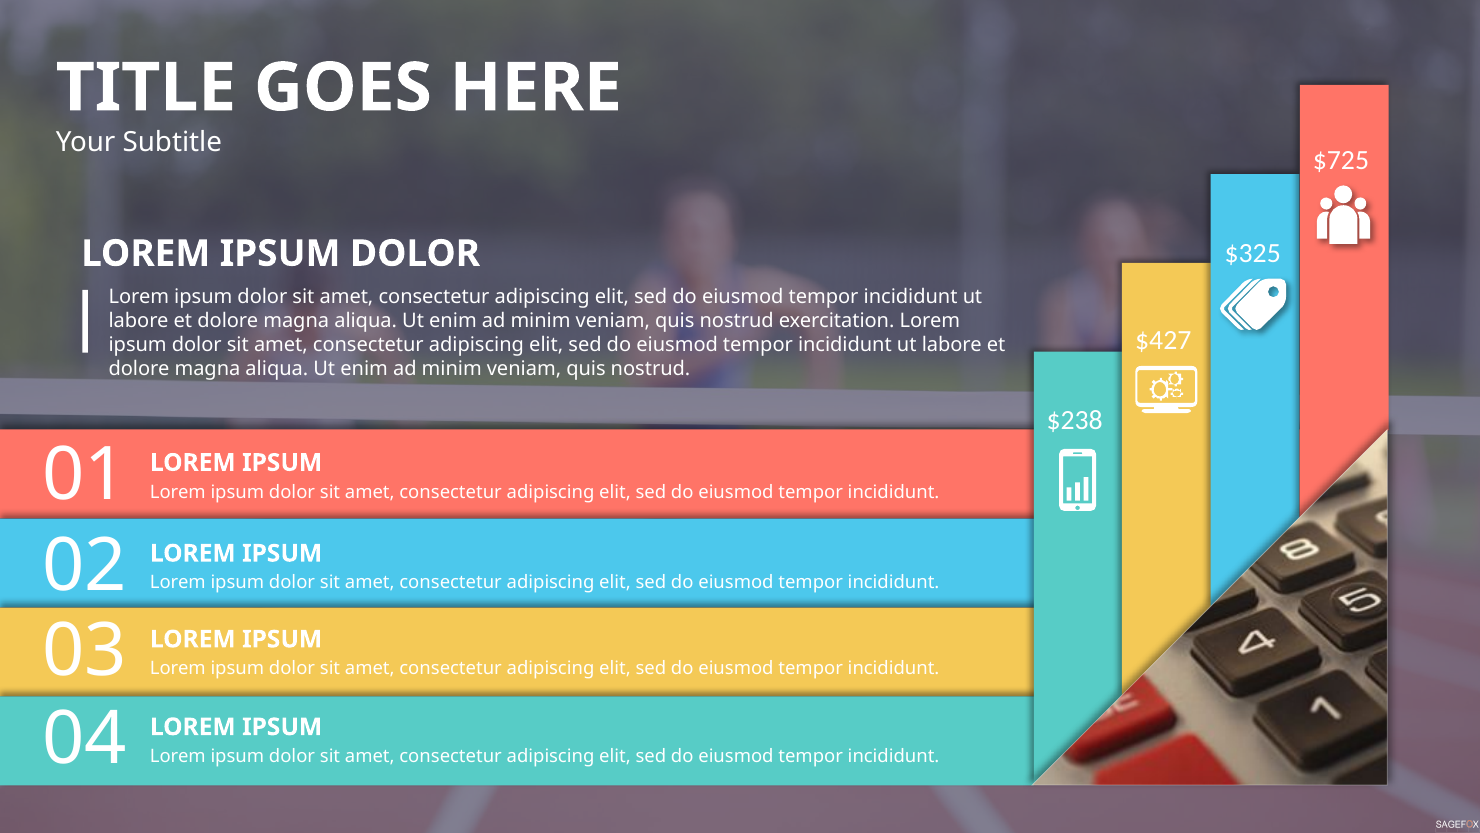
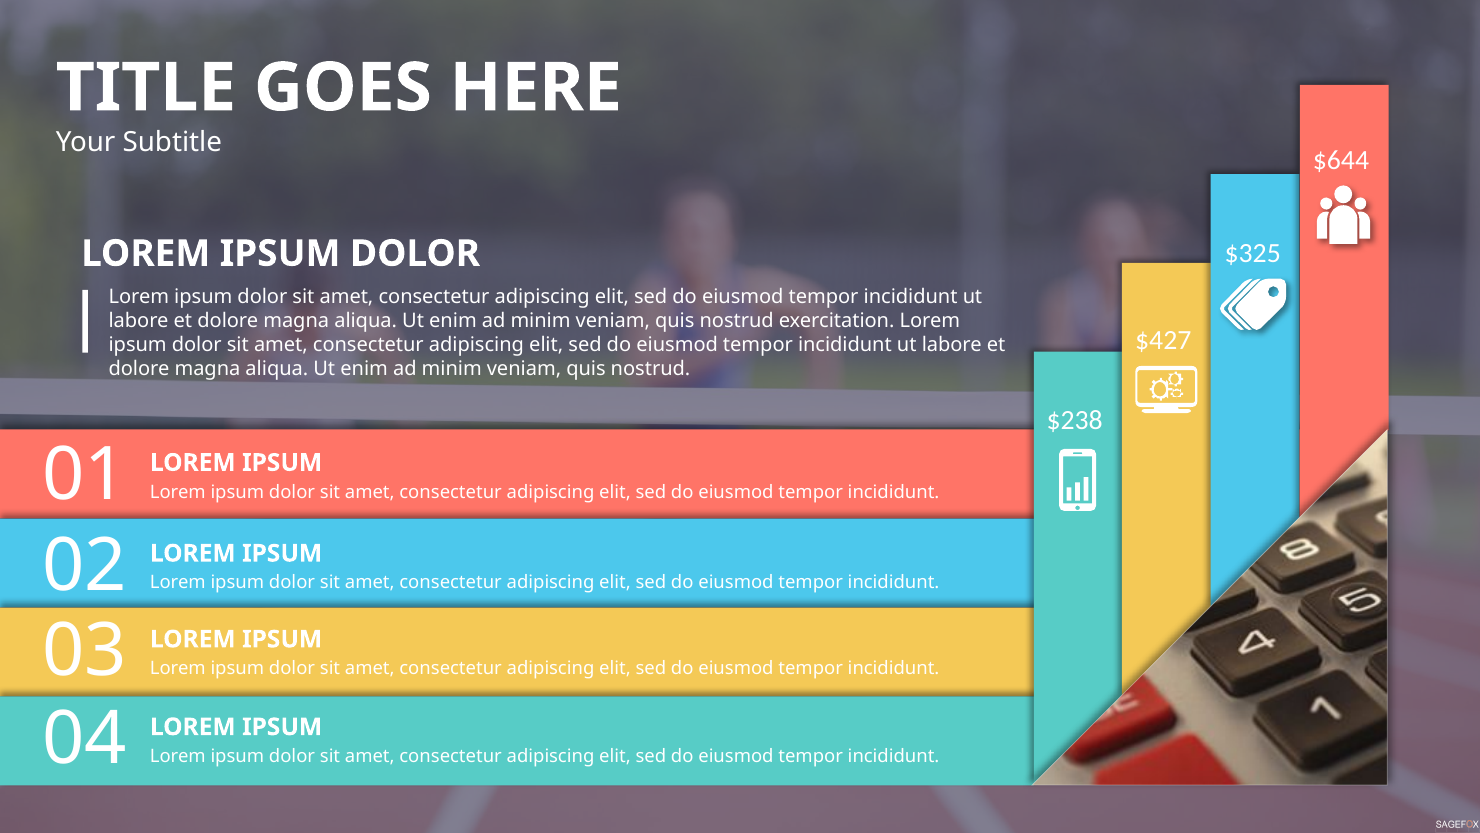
$725: $725 -> $644
